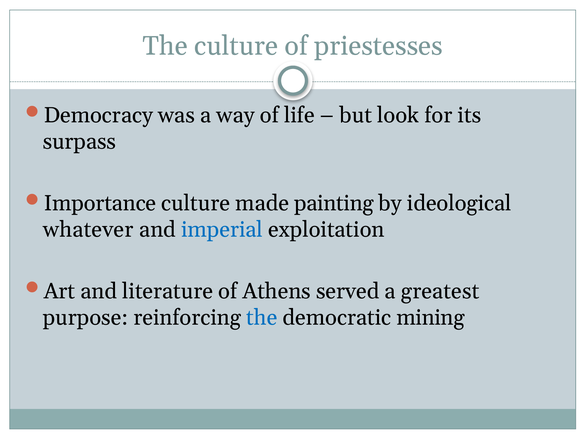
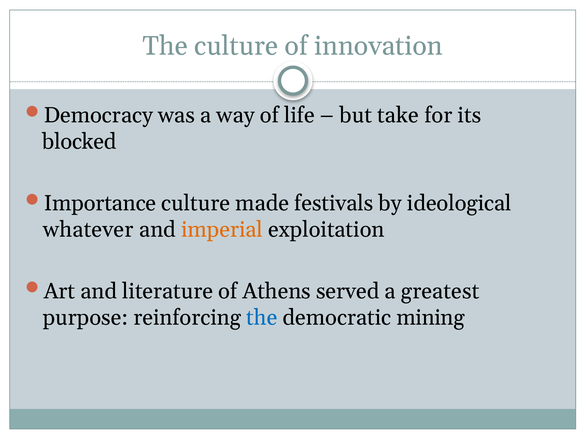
priestesses: priestesses -> innovation
look: look -> take
surpass: surpass -> blocked
painting: painting -> festivals
imperial colour: blue -> orange
